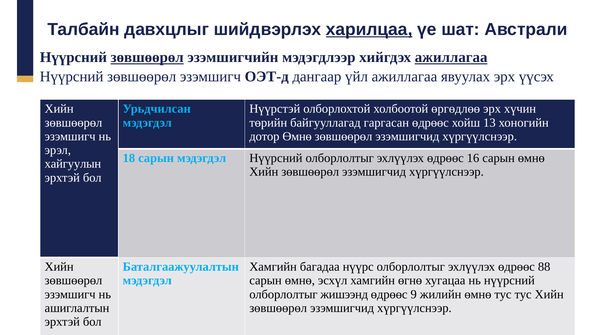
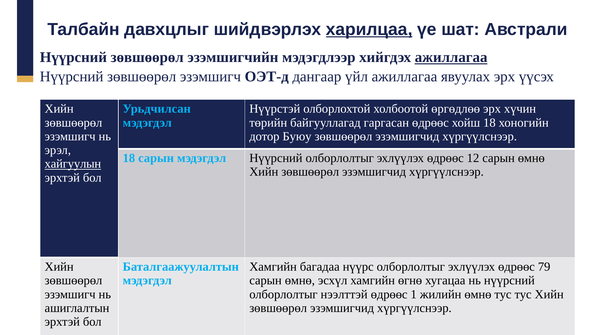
зөвшөөрөл at (147, 57) underline: present -> none
хойш 13: 13 -> 18
дотор Өмнө: Өмнө -> Буюу
16: 16 -> 12
хайгуулын underline: none -> present
88: 88 -> 79
жишээнд: жишээнд -> нээлттэй
9: 9 -> 1
